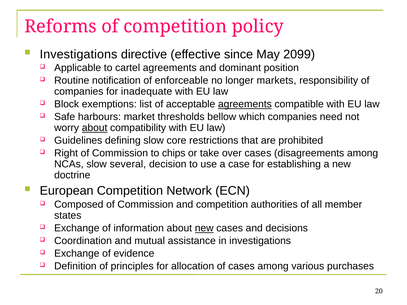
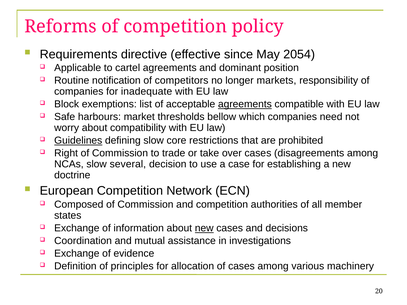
Investigations at (79, 54): Investigations -> Requirements
2099: 2099 -> 2054
enforceable: enforceable -> competitors
about at (95, 128) underline: present -> none
Guidelines underline: none -> present
chips: chips -> trade
purchases: purchases -> machinery
